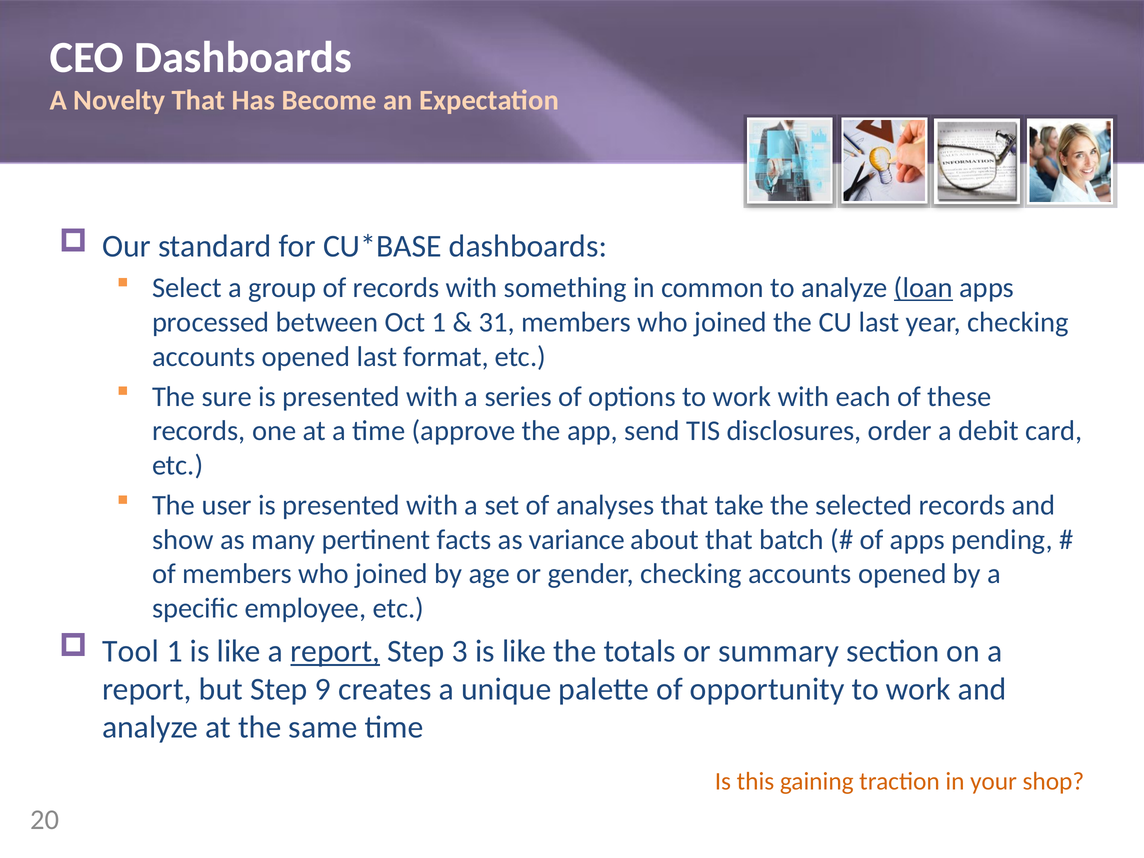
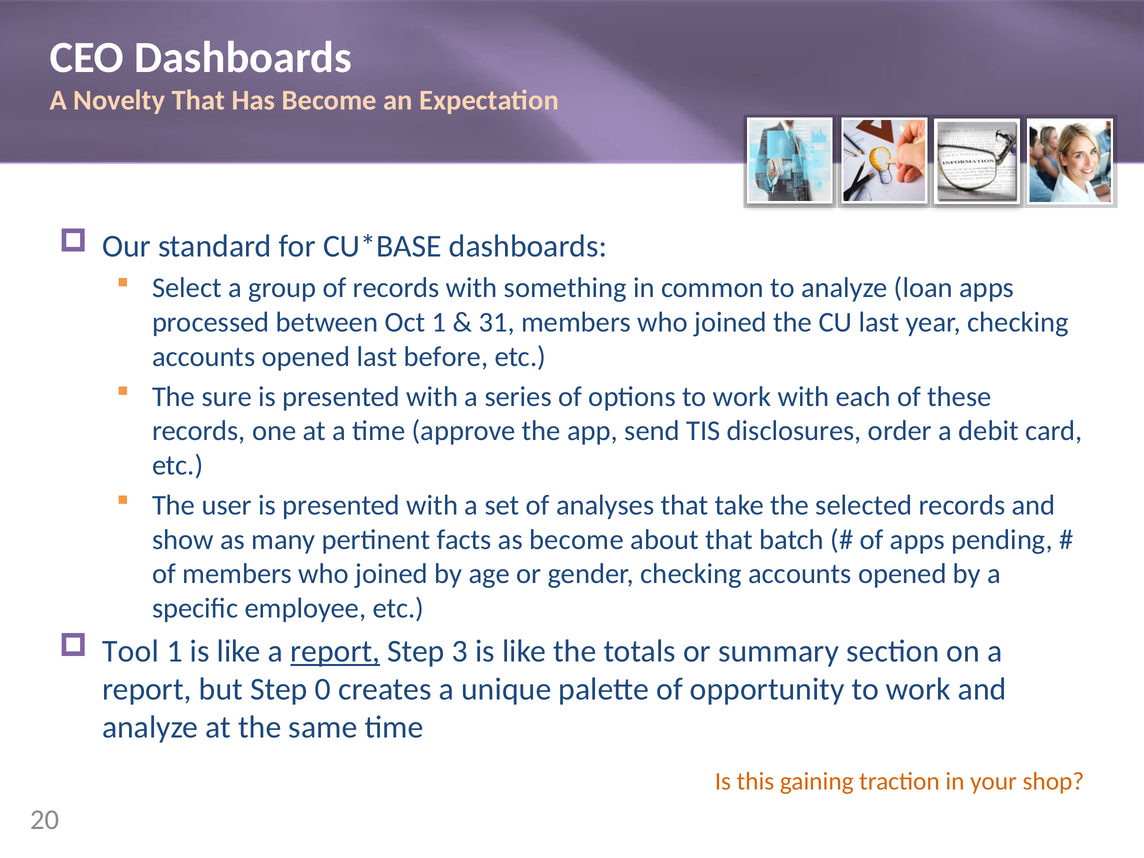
loan underline: present -> none
format: format -> before
as variance: variance -> become
9: 9 -> 0
